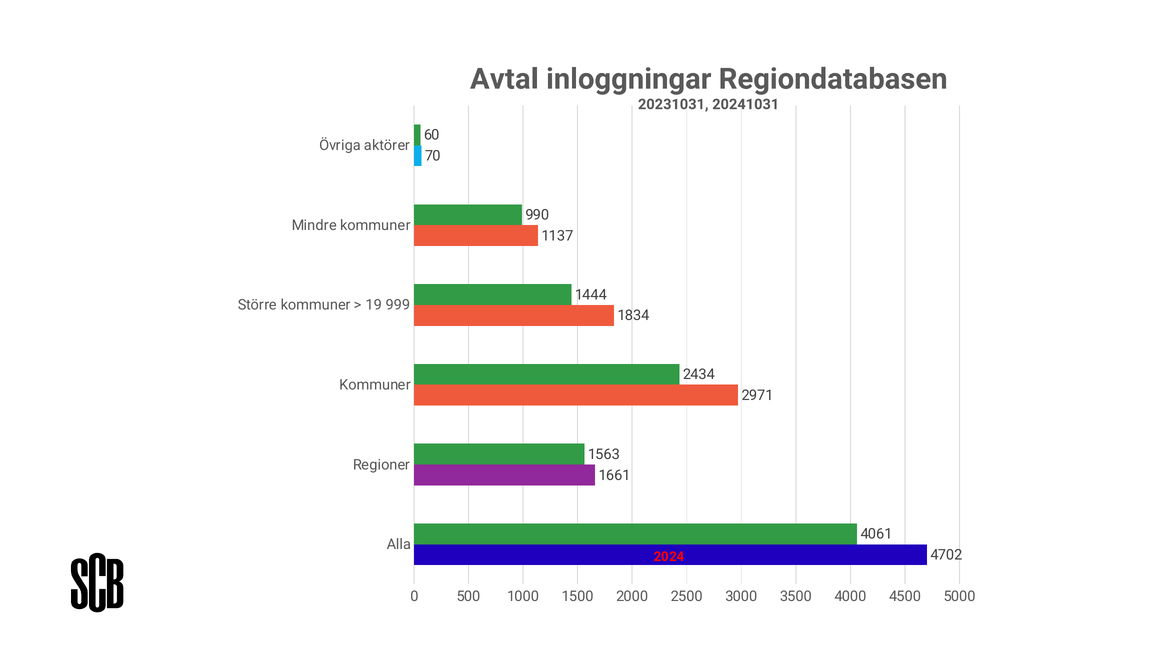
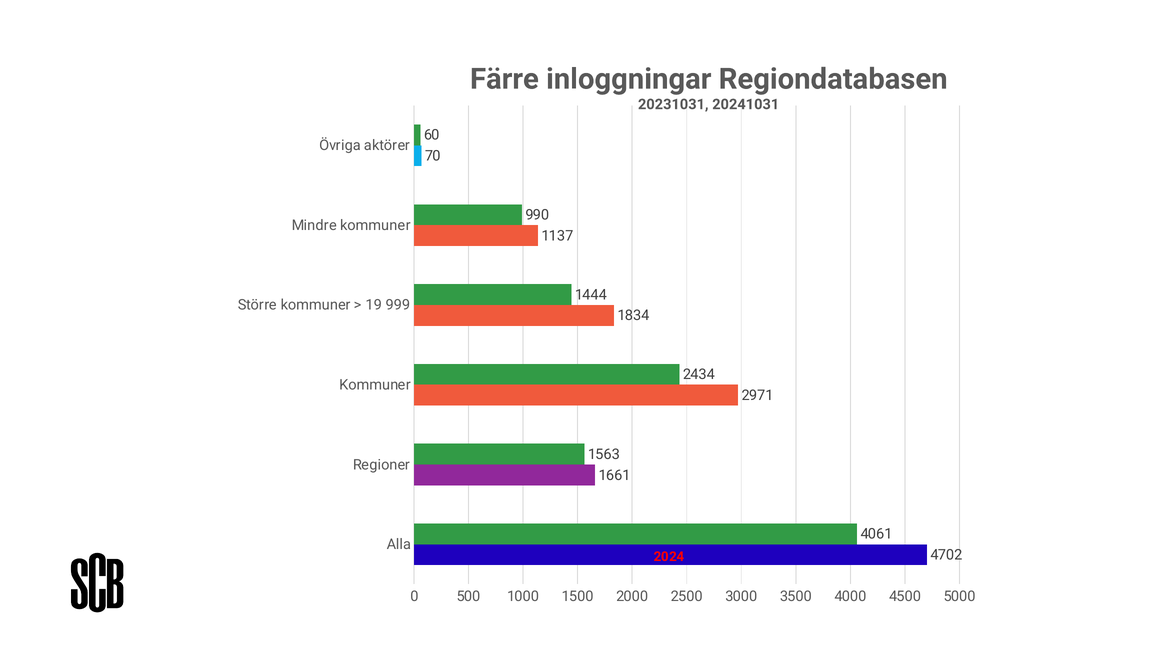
Avtal: Avtal -> Färre
